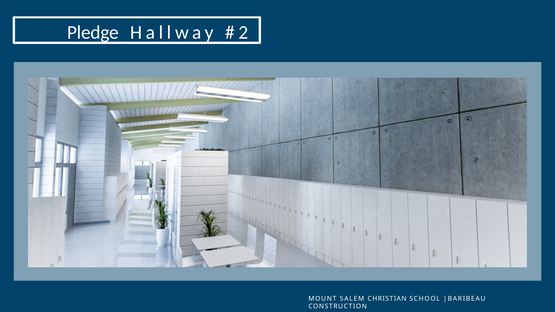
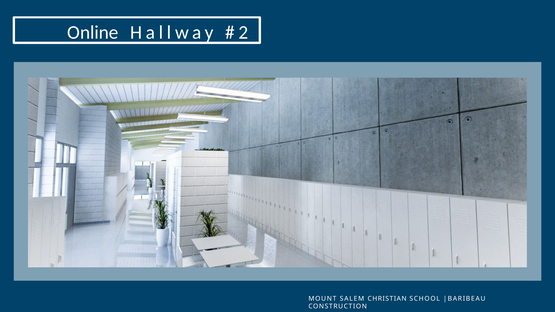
Pledge: Pledge -> Online
